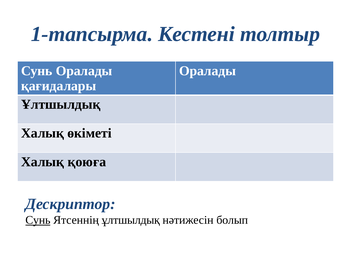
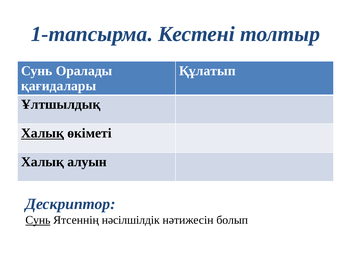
Оралады at (207, 71): Оралады -> Құлатып
Халық at (43, 133) underline: none -> present
қоюға: қоюға -> алуын
Ятсеннің ұлтшылдық: ұлтшылдық -> нәсілшілдік
